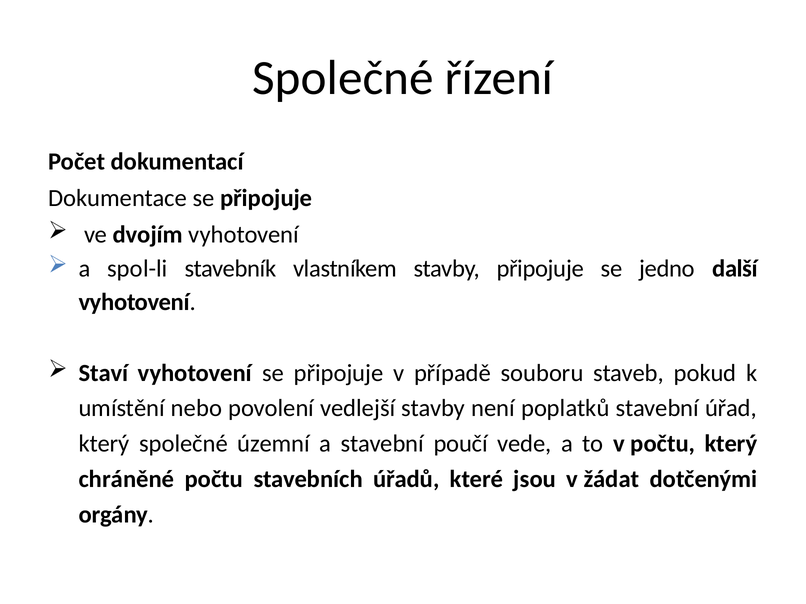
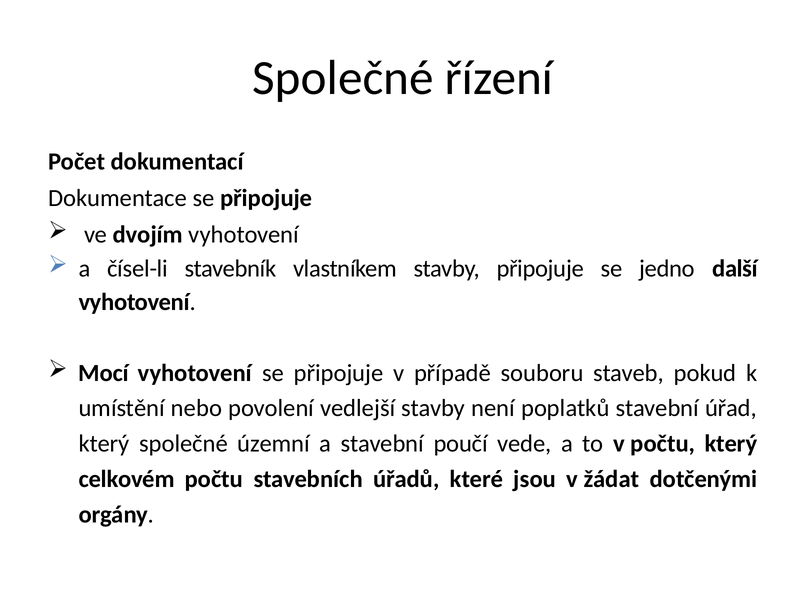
spol-li: spol-li -> čísel-li
Staví: Staví -> Mocí
chráněné: chráněné -> celkovém
